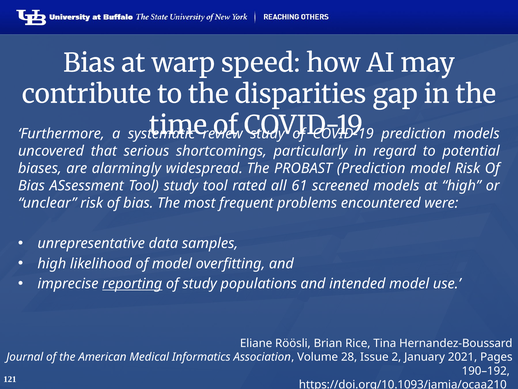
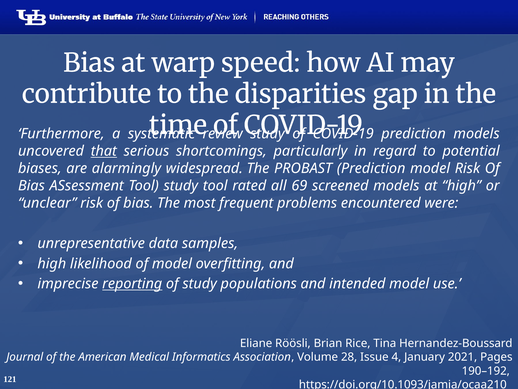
that underline: none -> present
61: 61 -> 69
2: 2 -> 4
